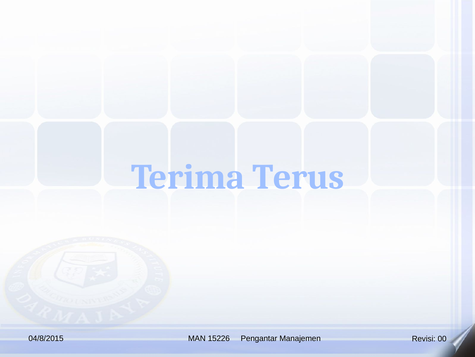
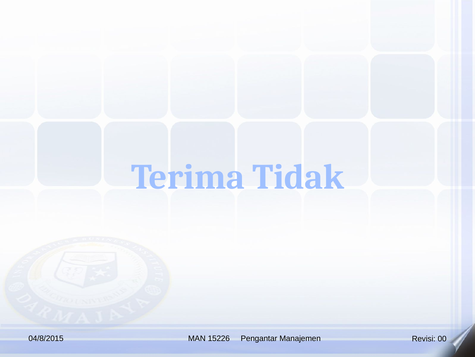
Terus: Terus -> Tidak
